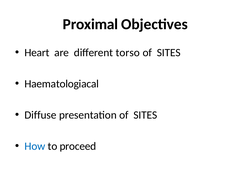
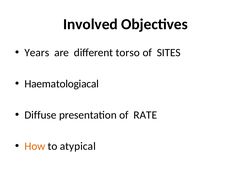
Proximal: Proximal -> Involved
Heart: Heart -> Years
presentation of SITES: SITES -> RATE
How colour: blue -> orange
proceed: proceed -> atypical
